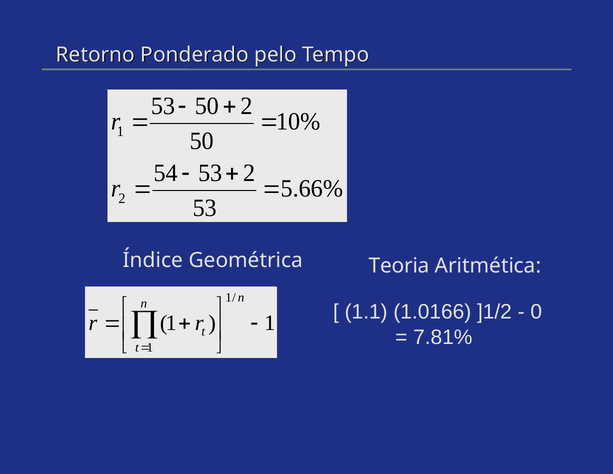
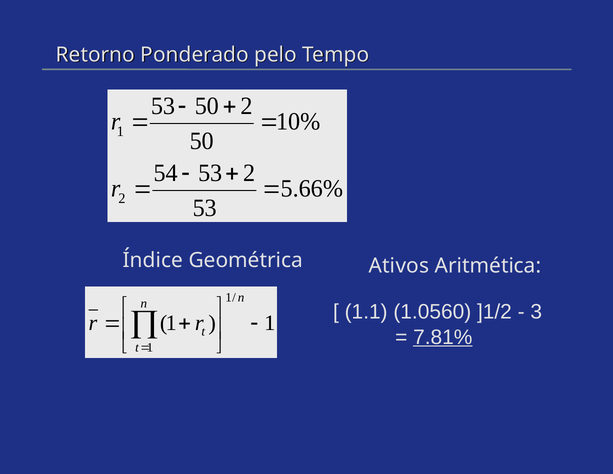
Teoria: Teoria -> Ativos
1.0166: 1.0166 -> 1.0560
0: 0 -> 3
7.81% underline: none -> present
